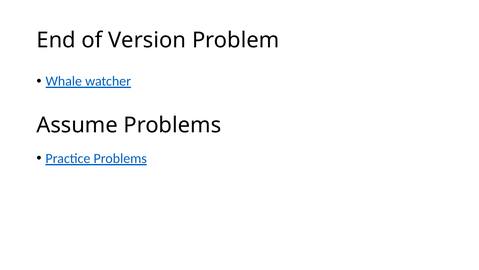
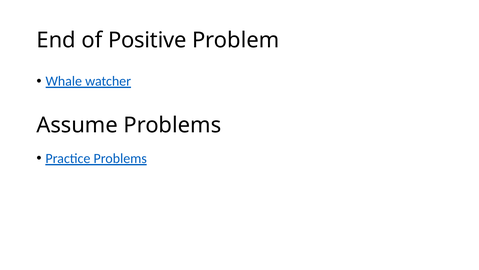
Version: Version -> Positive
